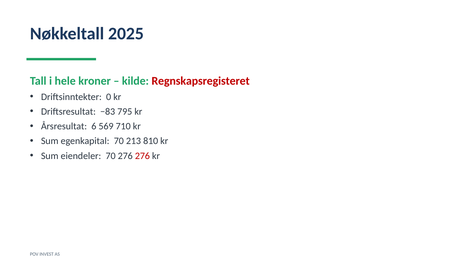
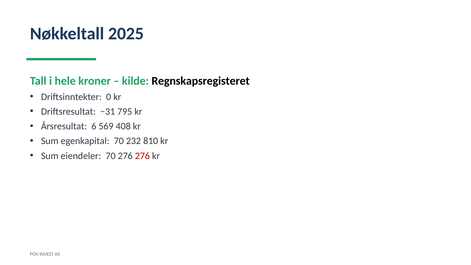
Regnskapsregisteret colour: red -> black
−83: −83 -> −31
710: 710 -> 408
213: 213 -> 232
